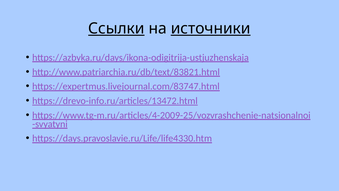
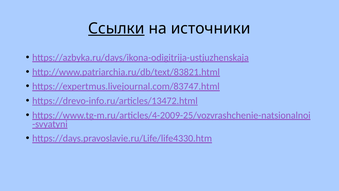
источники underline: present -> none
